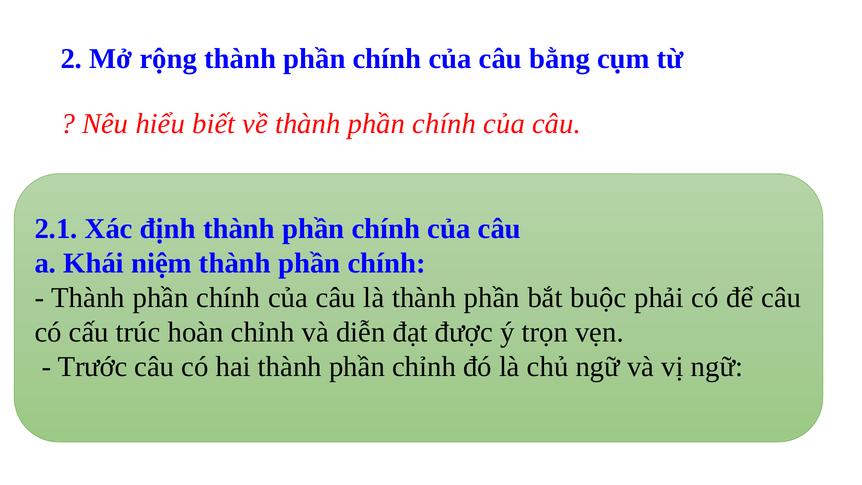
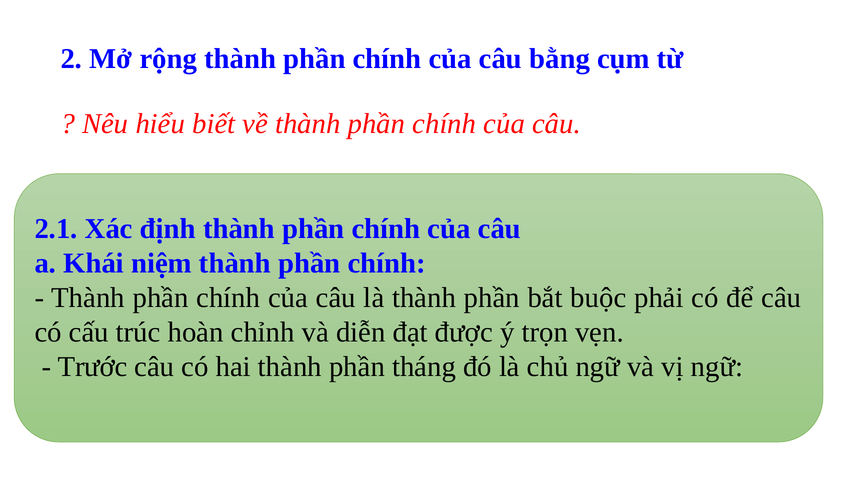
phần chỉnh: chỉnh -> tháng
